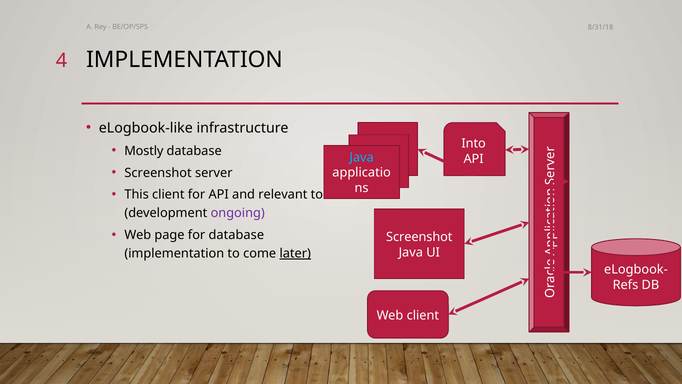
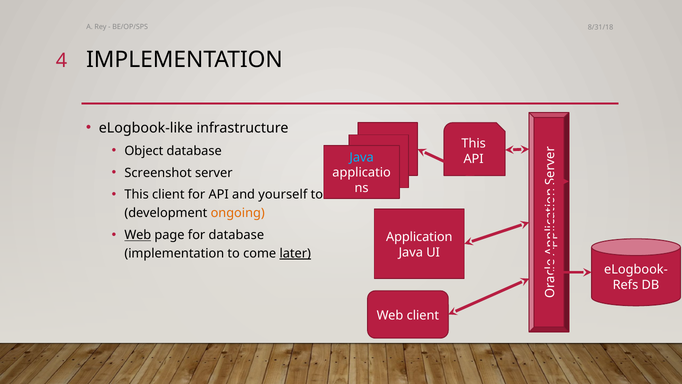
Into at (474, 143): Into -> This
Mostly: Mostly -> Object
relevant: relevant -> yourself
ongoing colour: purple -> orange
Web at (138, 235) underline: none -> present
Screenshot at (419, 237): Screenshot -> Application
